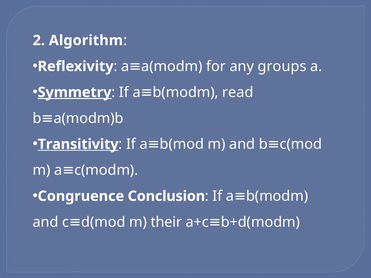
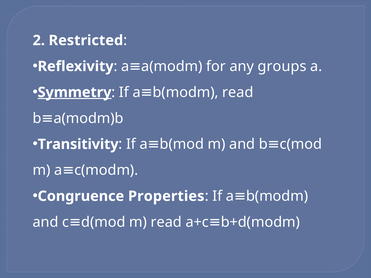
Algorithm: Algorithm -> Restricted
Transitivity underline: present -> none
Conclusion: Conclusion -> Properties
m their: their -> read
